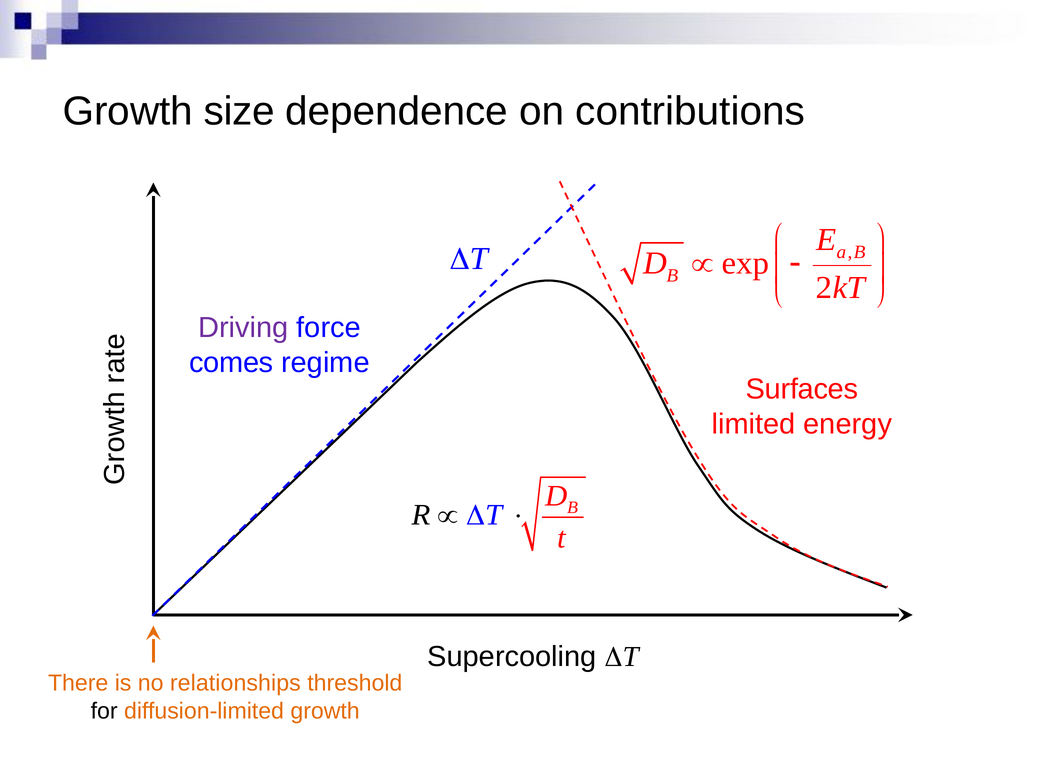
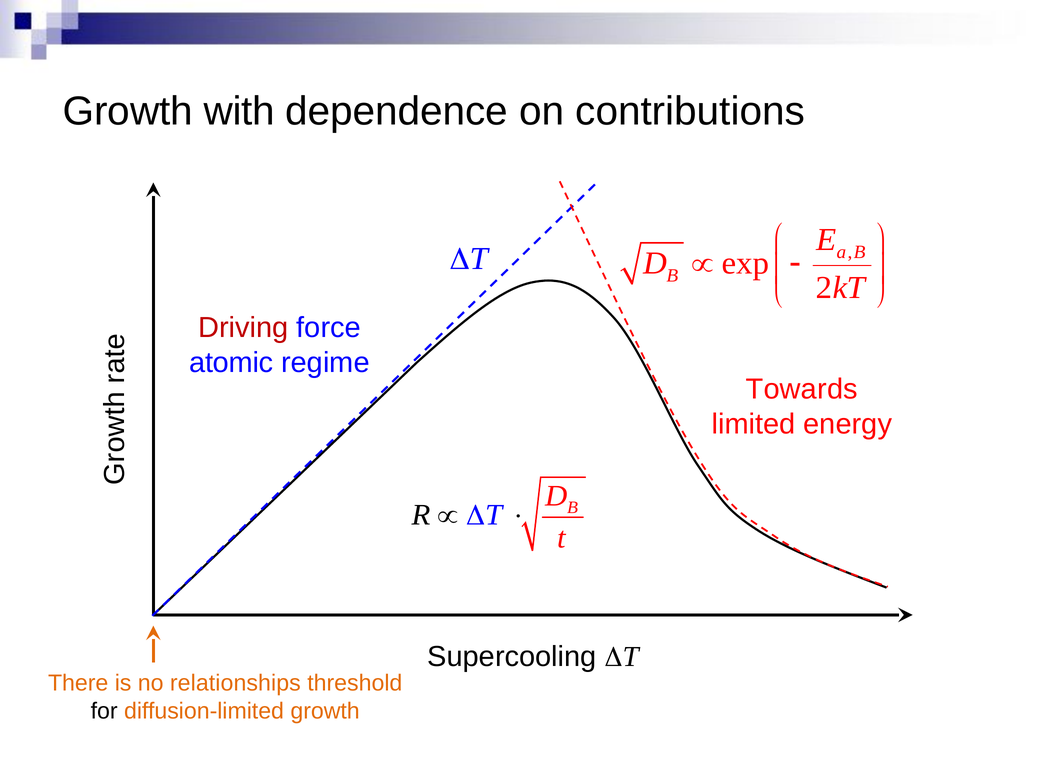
size: size -> with
Driving colour: purple -> red
comes: comes -> atomic
Surfaces: Surfaces -> Towards
